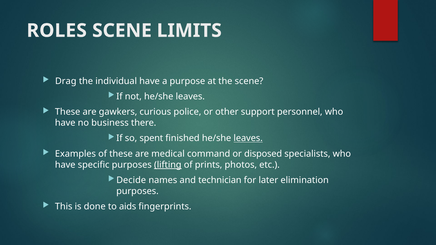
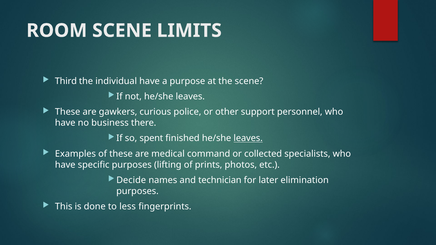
ROLES: ROLES -> ROOM
Drag: Drag -> Third
disposed: disposed -> collected
lifting underline: present -> none
aids: aids -> less
